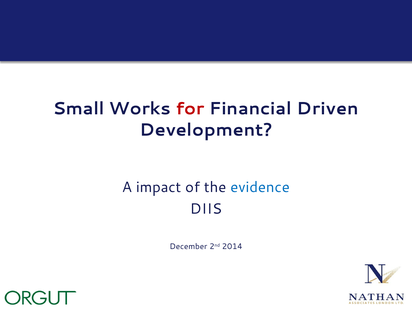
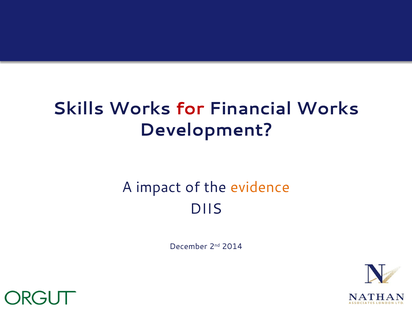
Small: Small -> Skills
Financial Driven: Driven -> Works
evidence colour: blue -> orange
